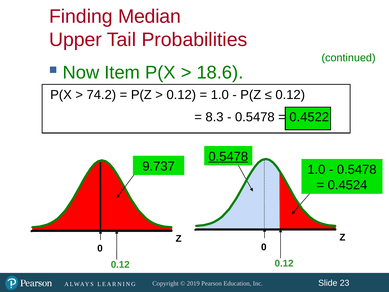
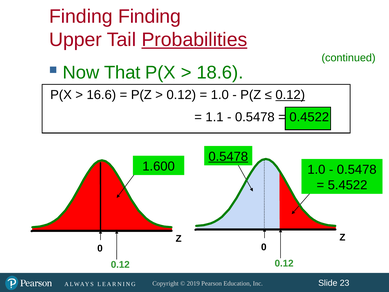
Finding Median: Median -> Finding
Probabilities underline: none -> present
Item: Item -> That
74.2: 74.2 -> 16.6
0.12 at (290, 95) underline: none -> present
8.3: 8.3 -> 1.1
9.737: 9.737 -> 1.600
0.4524: 0.4524 -> 5.4522
